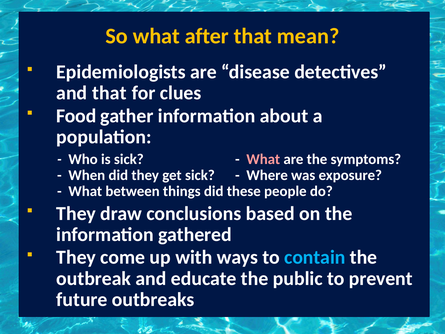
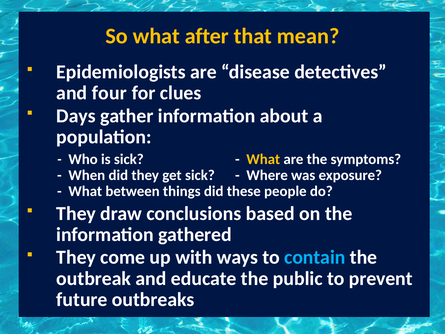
and that: that -> four
Food: Food -> Days
What at (263, 159) colour: pink -> yellow
